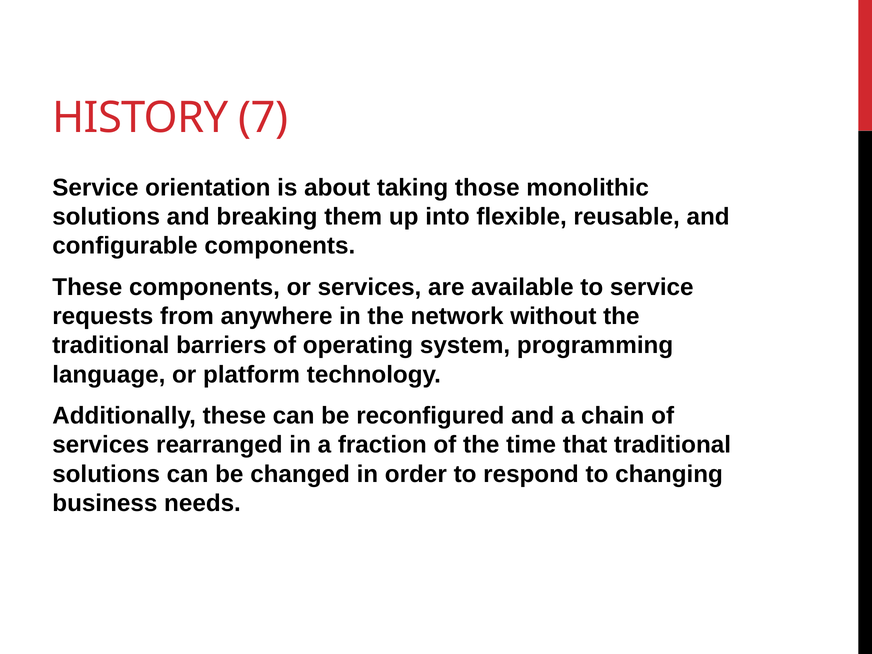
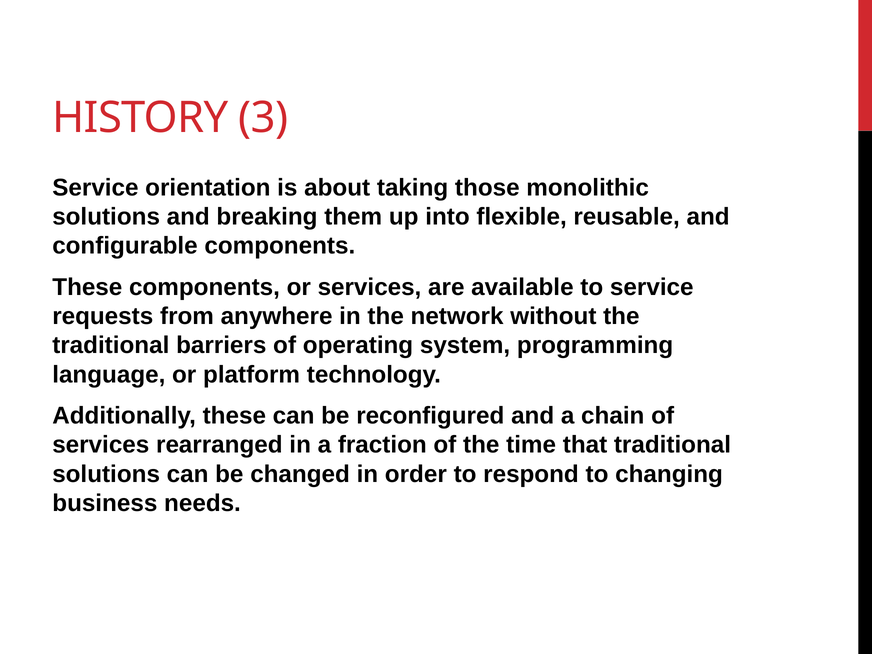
7: 7 -> 3
